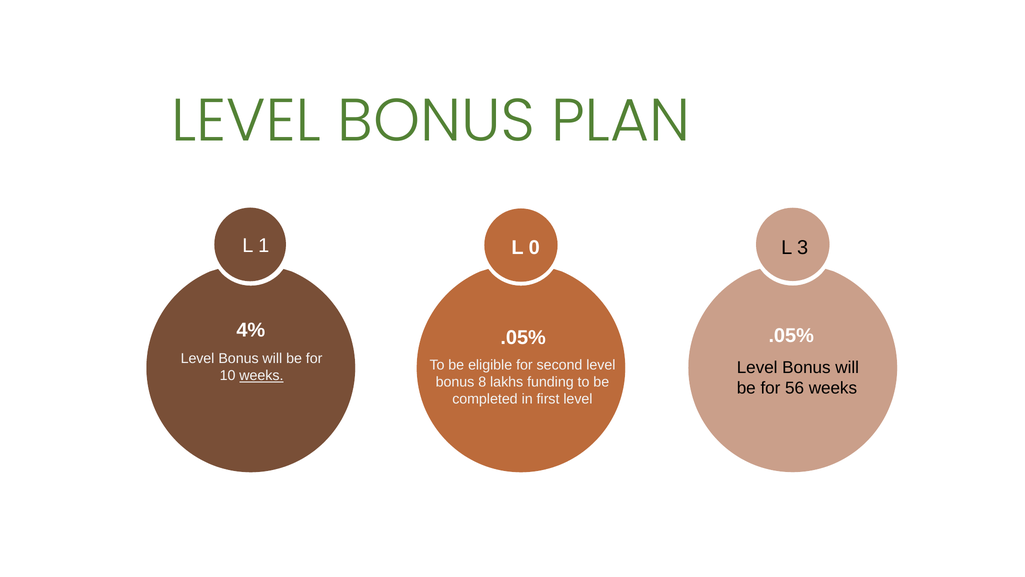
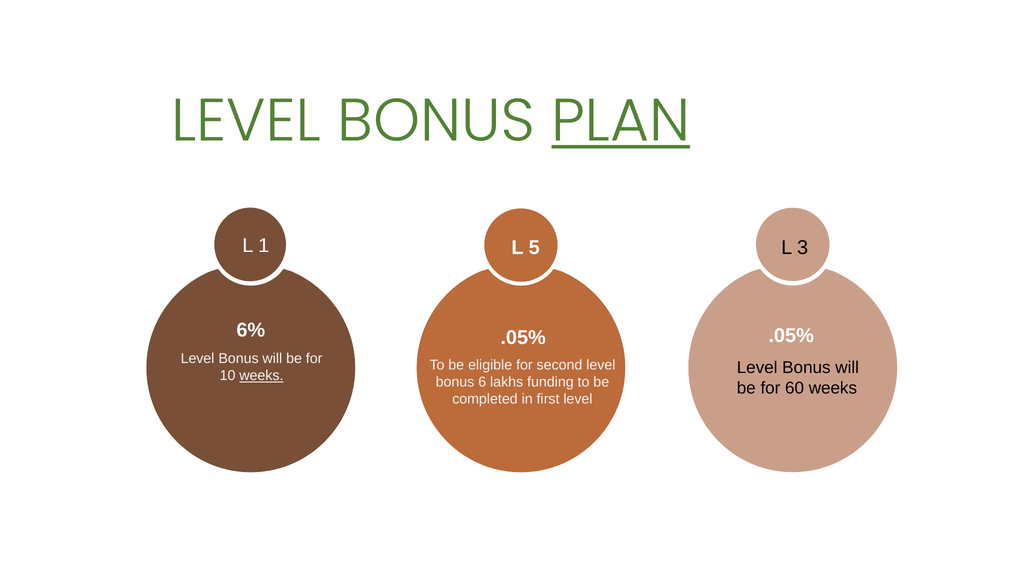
PLAN underline: none -> present
0: 0 -> 5
4%: 4% -> 6%
8: 8 -> 6
56: 56 -> 60
